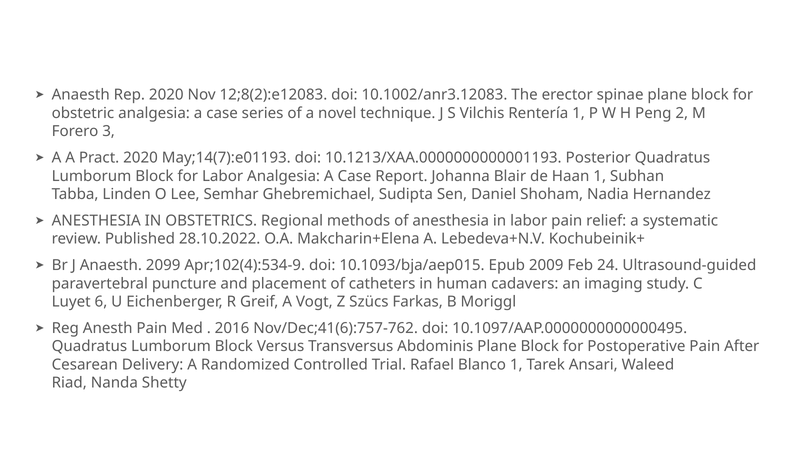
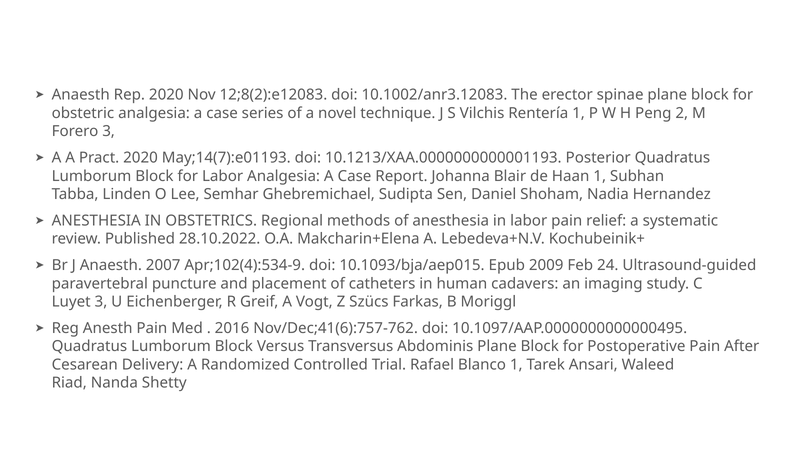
2099: 2099 -> 2007
Luyet 6: 6 -> 3
